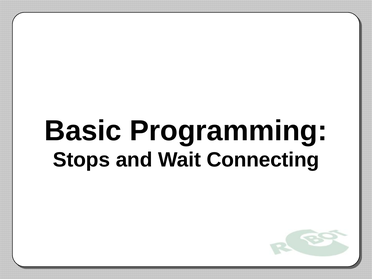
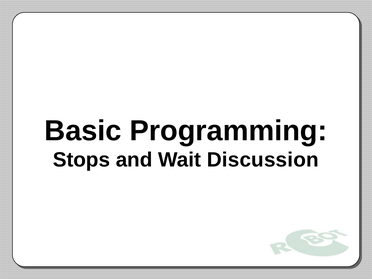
Connecting: Connecting -> Discussion
